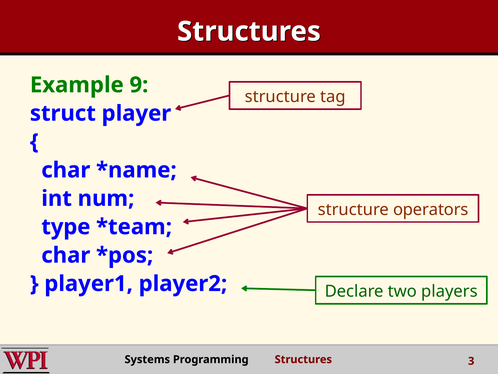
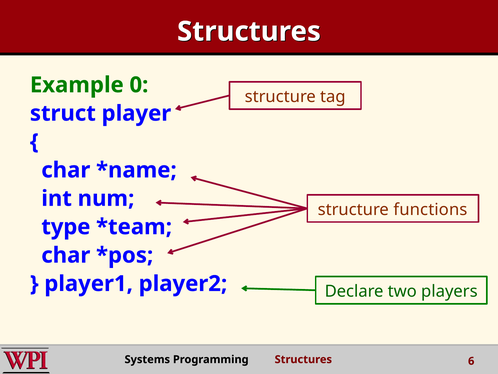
9: 9 -> 0
operators: operators -> functions
3: 3 -> 6
